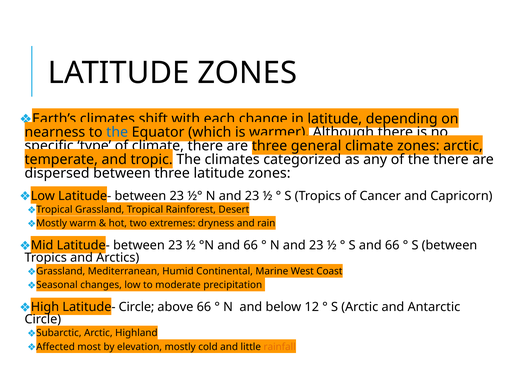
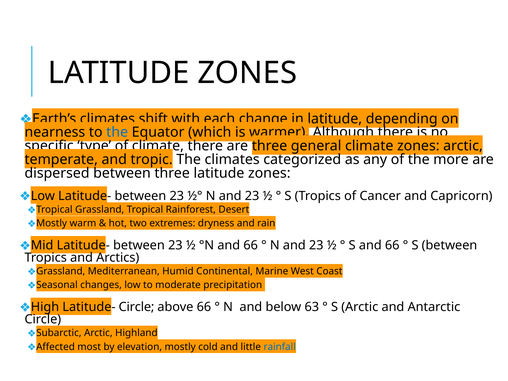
the there: there -> more
12: 12 -> 63
rainfall colour: orange -> blue
